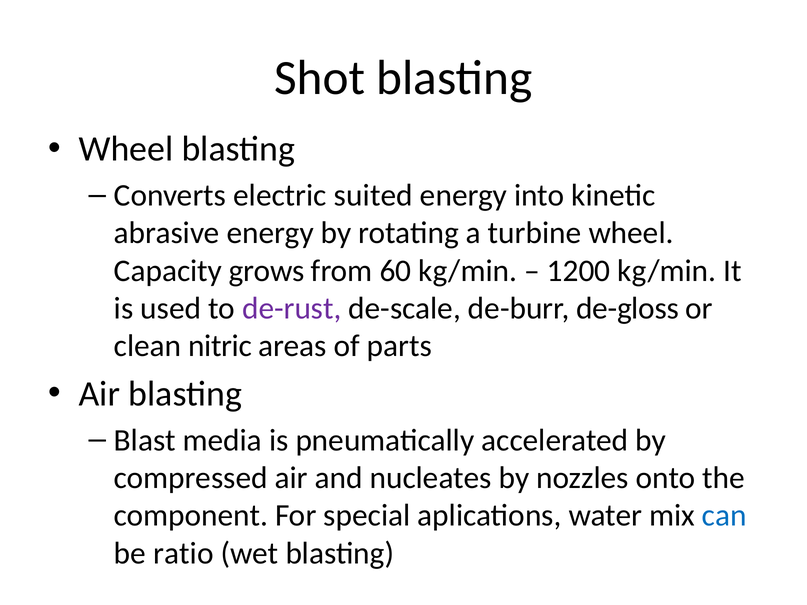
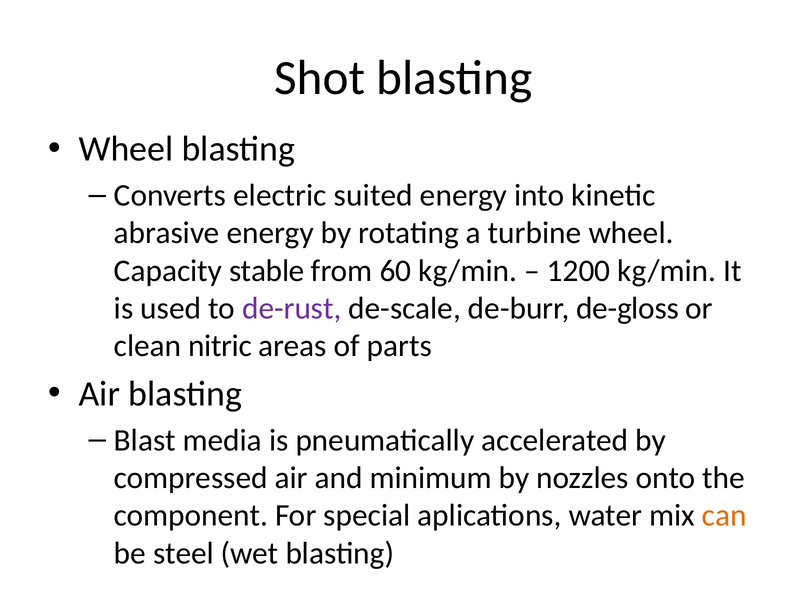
grows: grows -> stable
nucleates: nucleates -> minimum
can colour: blue -> orange
ratio: ratio -> steel
